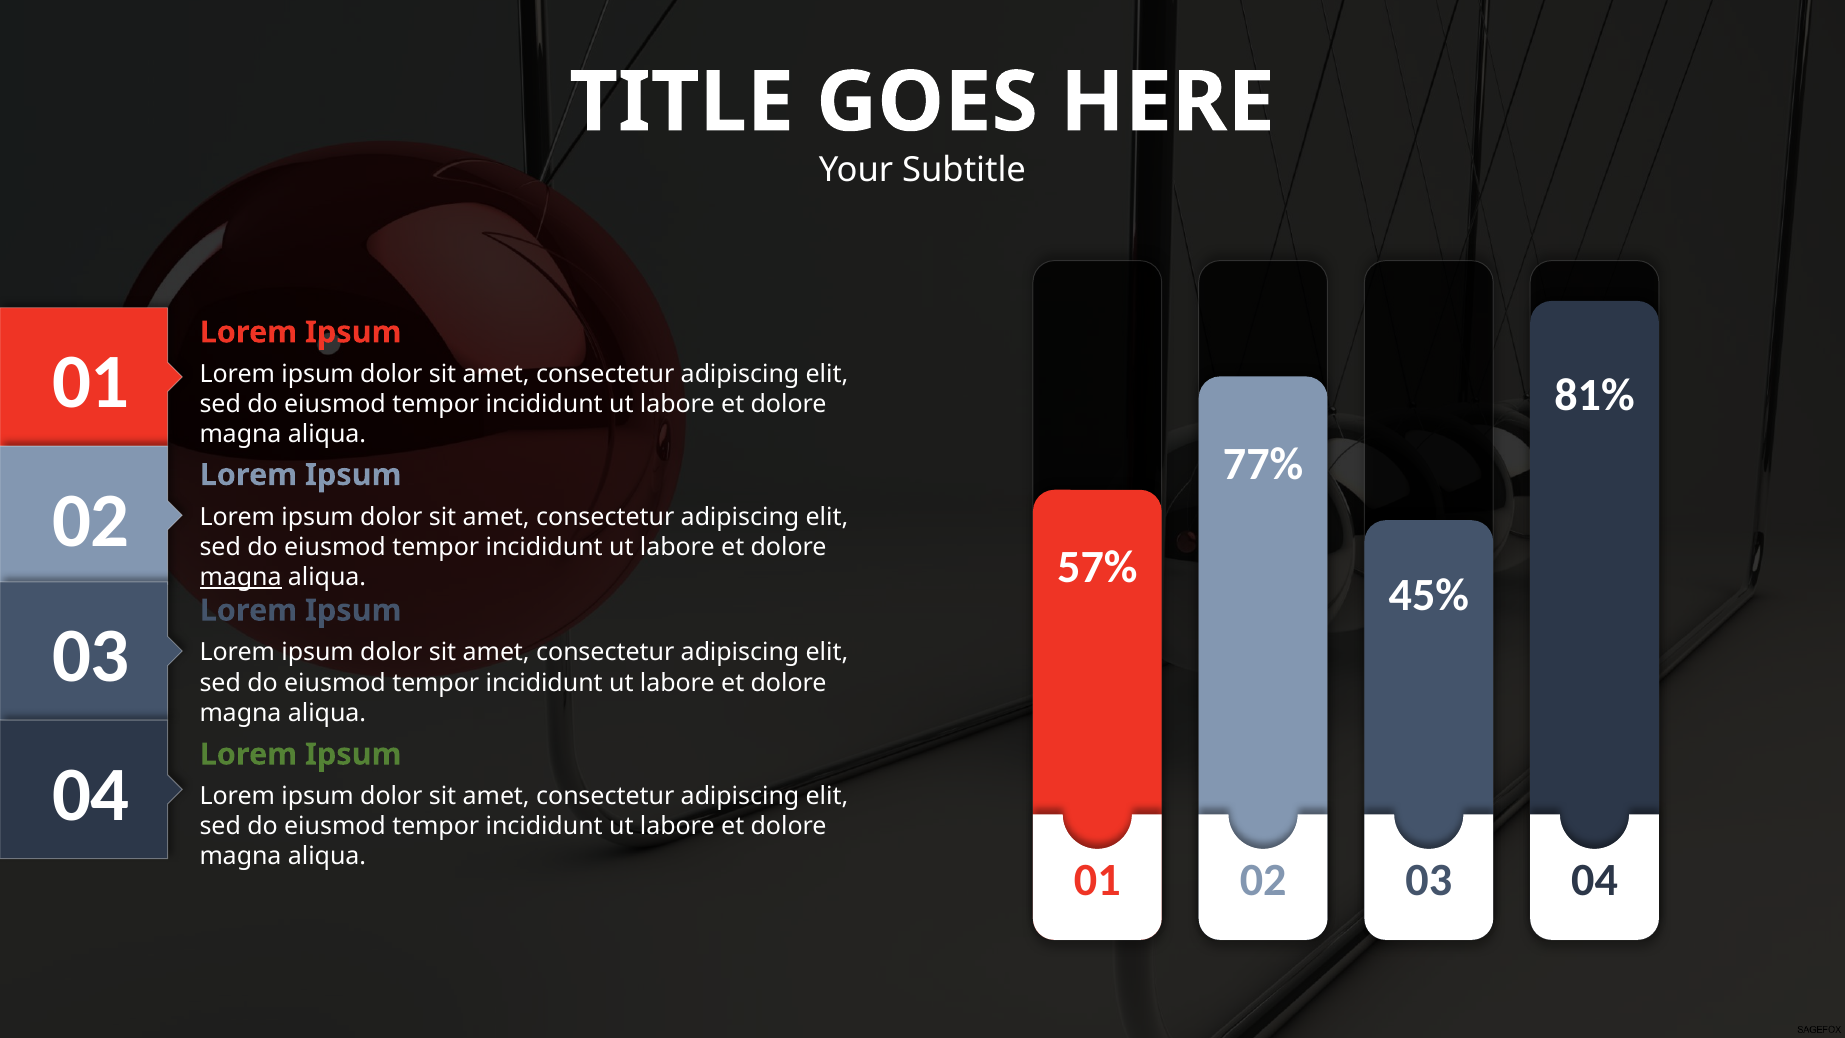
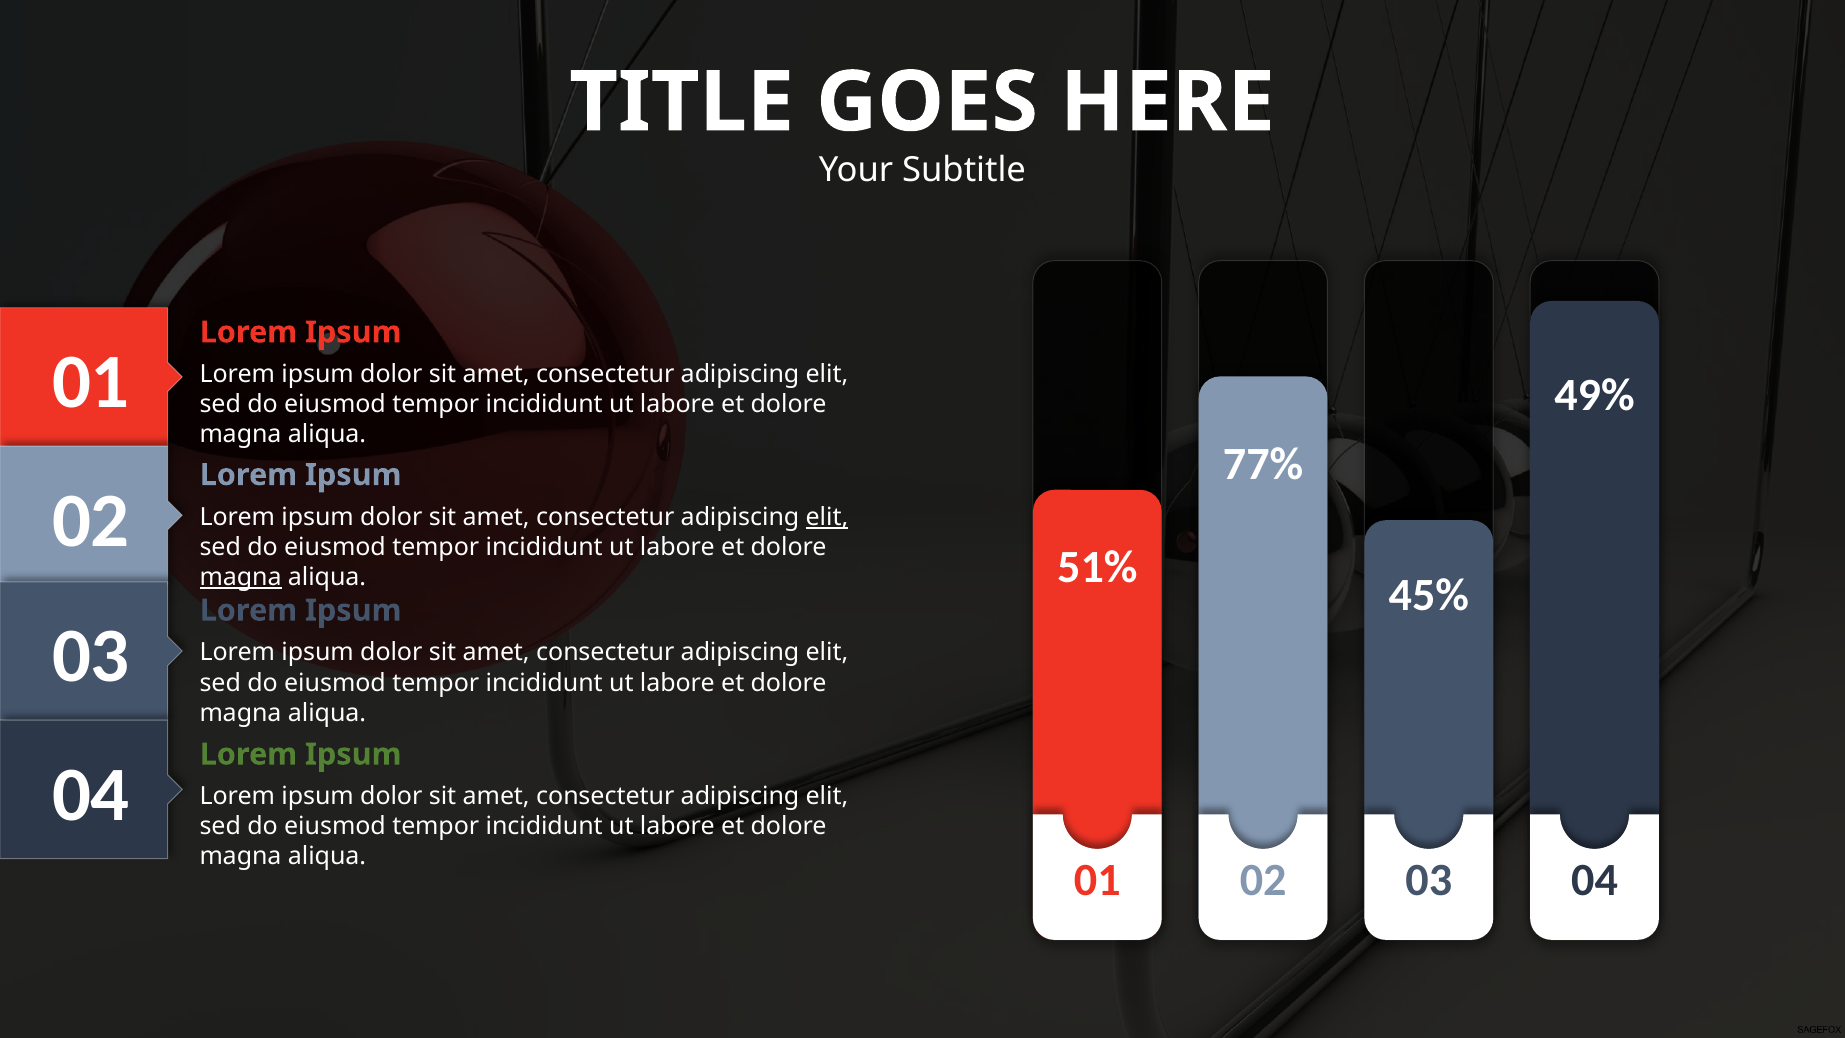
81%: 81% -> 49%
elit at (827, 517) underline: none -> present
57%: 57% -> 51%
